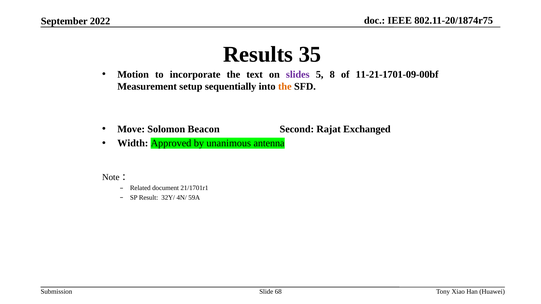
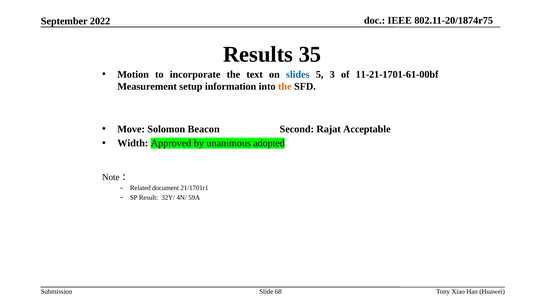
slides colour: purple -> blue
8: 8 -> 3
11-21-1701-09-00bf: 11-21-1701-09-00bf -> 11-21-1701-61-00bf
sequentially: sequentially -> information
Exchanged: Exchanged -> Acceptable
antenna: antenna -> adopted
